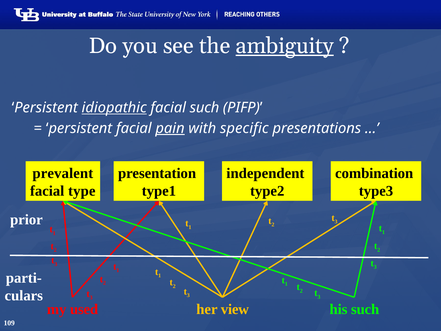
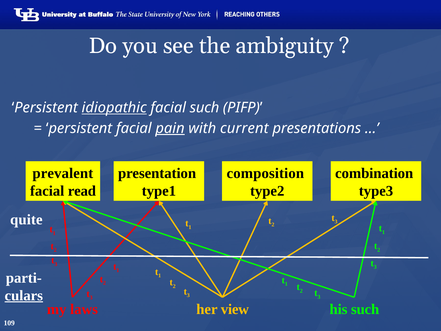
ambiguity underline: present -> none
specific: specific -> current
independent: independent -> composition
type: type -> read
prior: prior -> quite
culars underline: none -> present
used: used -> laws
